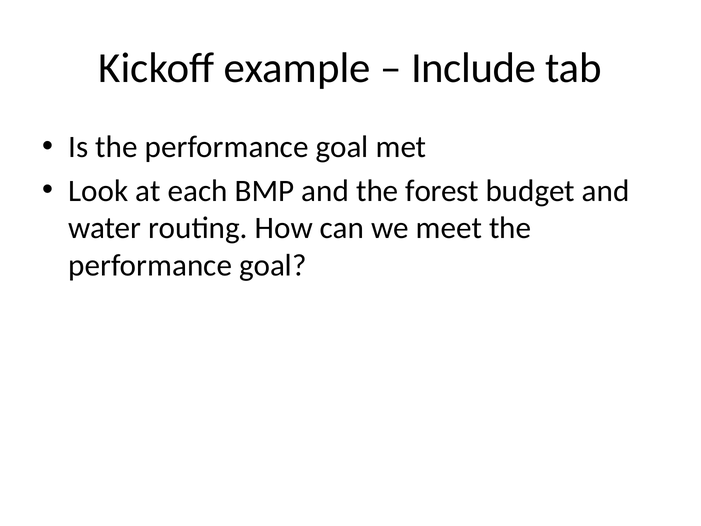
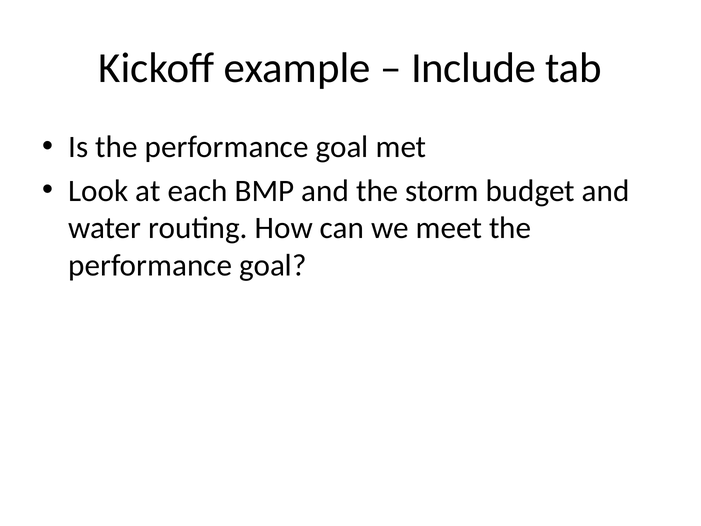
forest: forest -> storm
